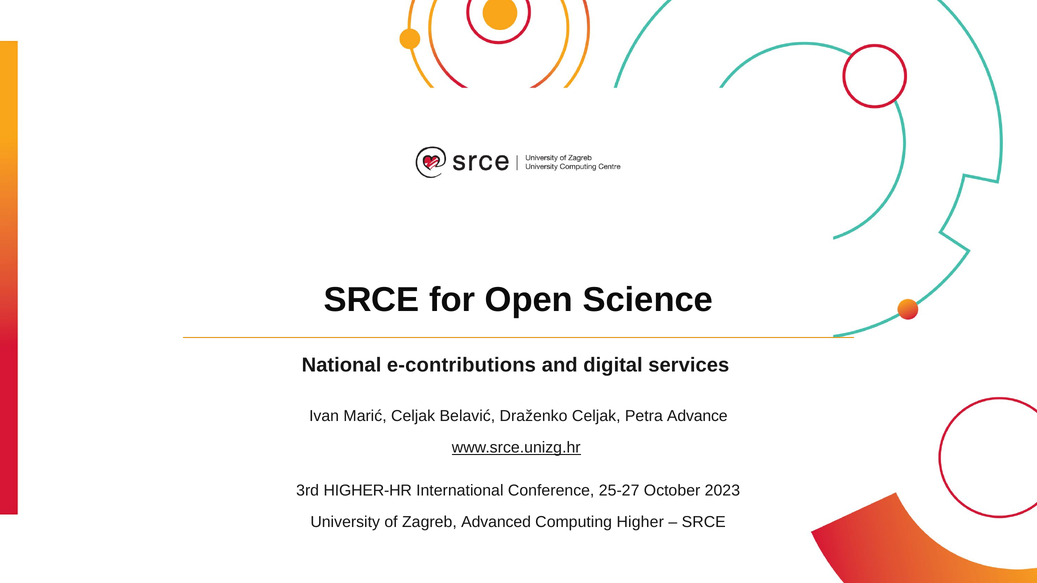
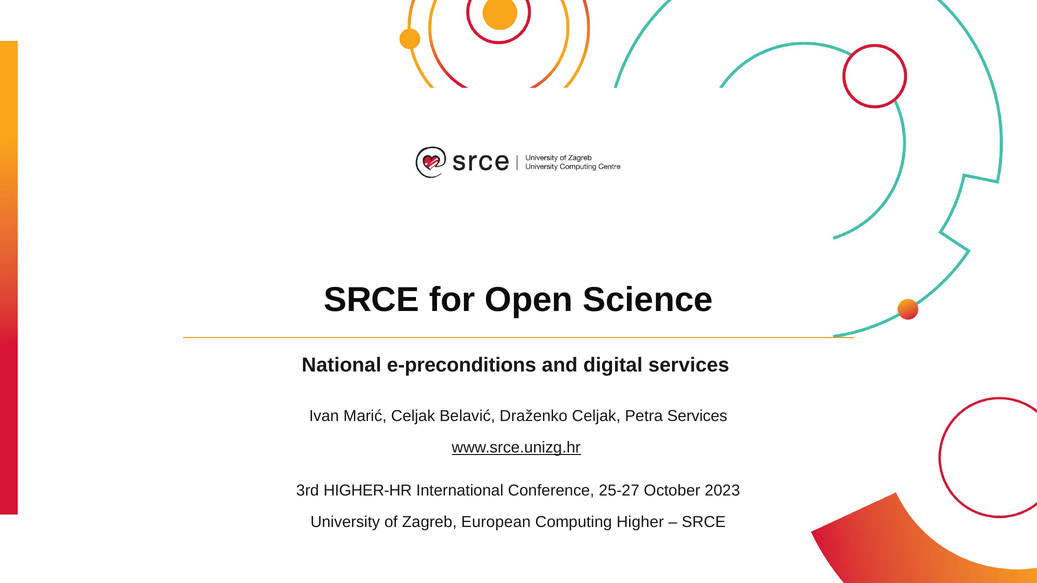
e-contributions: e-contributions -> e-preconditions
Petra Advance: Advance -> Services
Advanced: Advanced -> European
